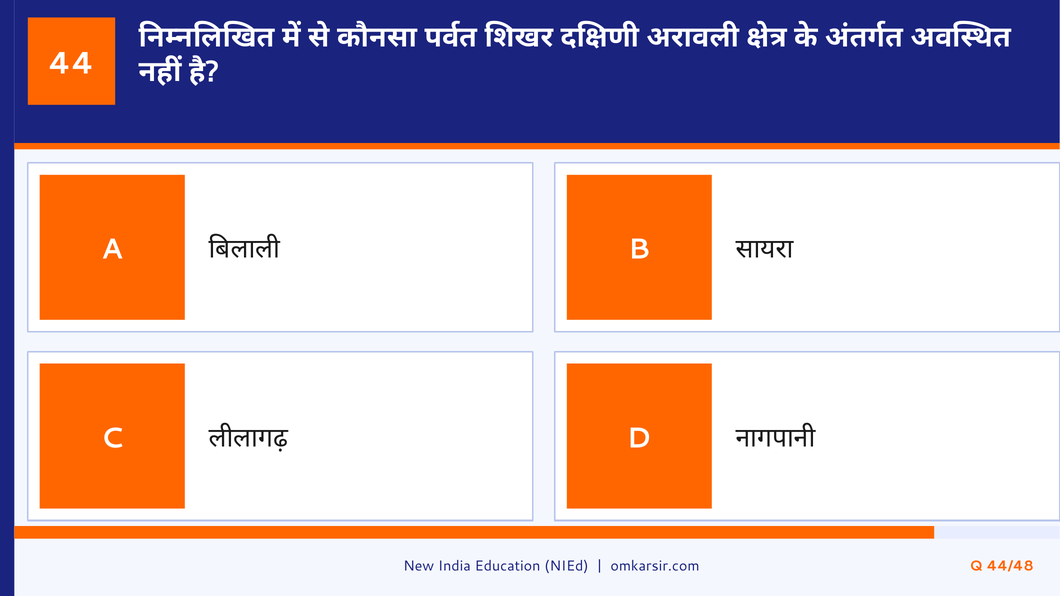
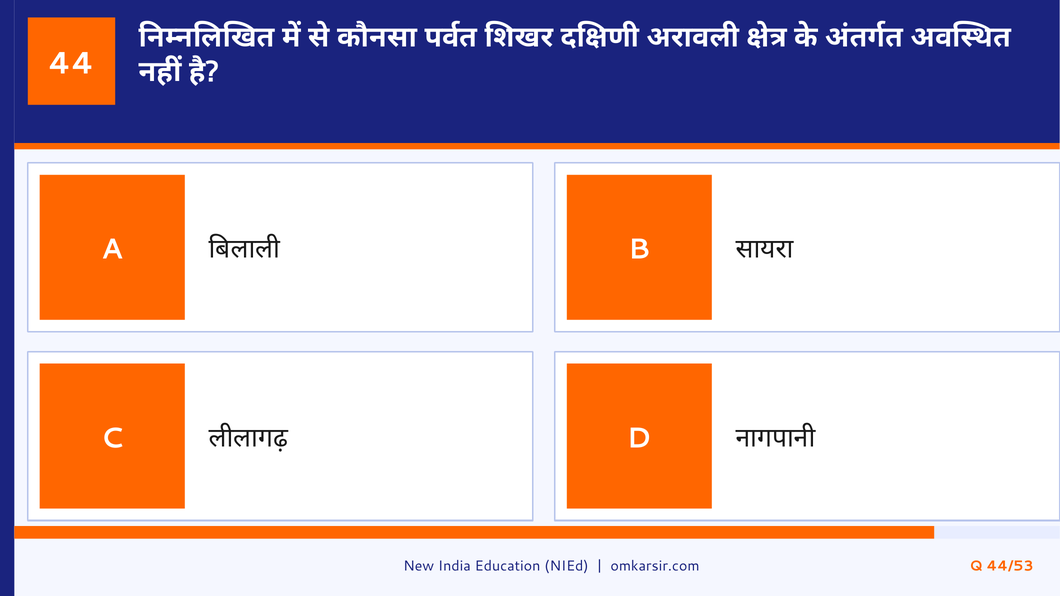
44/48: 44/48 -> 44/53
